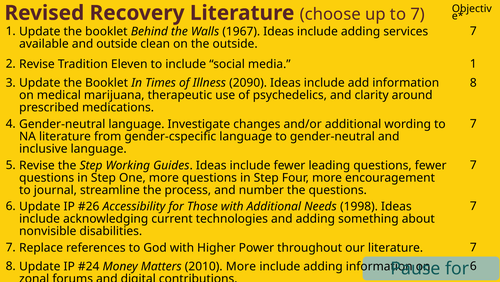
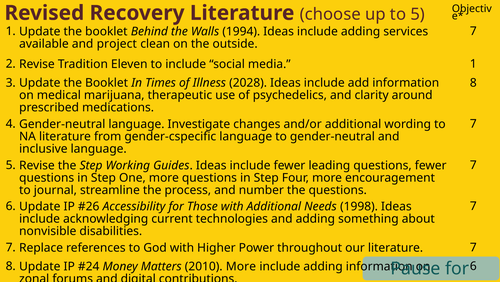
to 7: 7 -> 5
1967: 1967 -> 1994
and outside: outside -> project
2090: 2090 -> 2028
